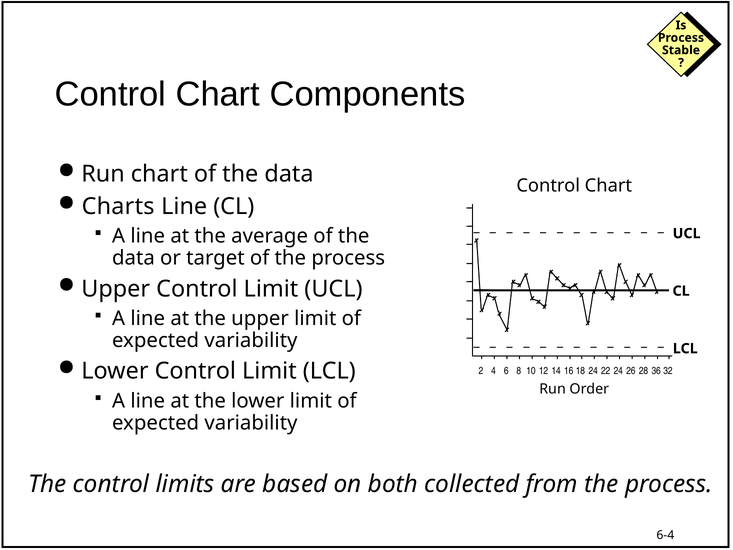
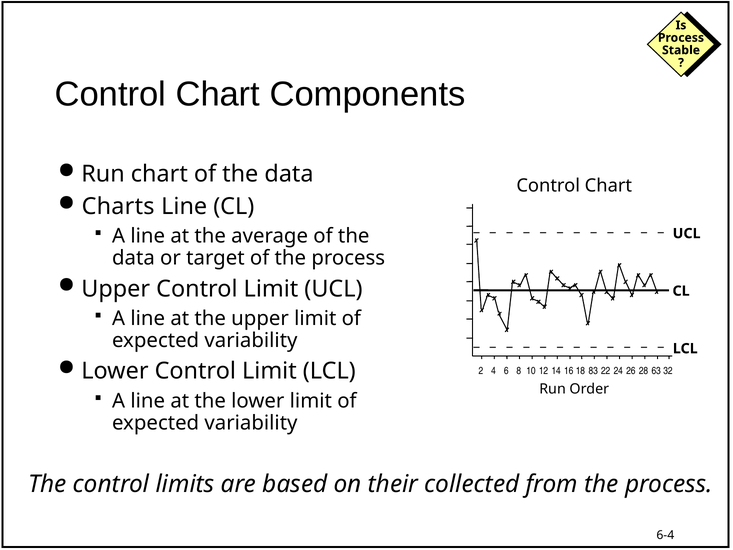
24 at (593, 371): 24 -> 83
36: 36 -> 63
both: both -> their
